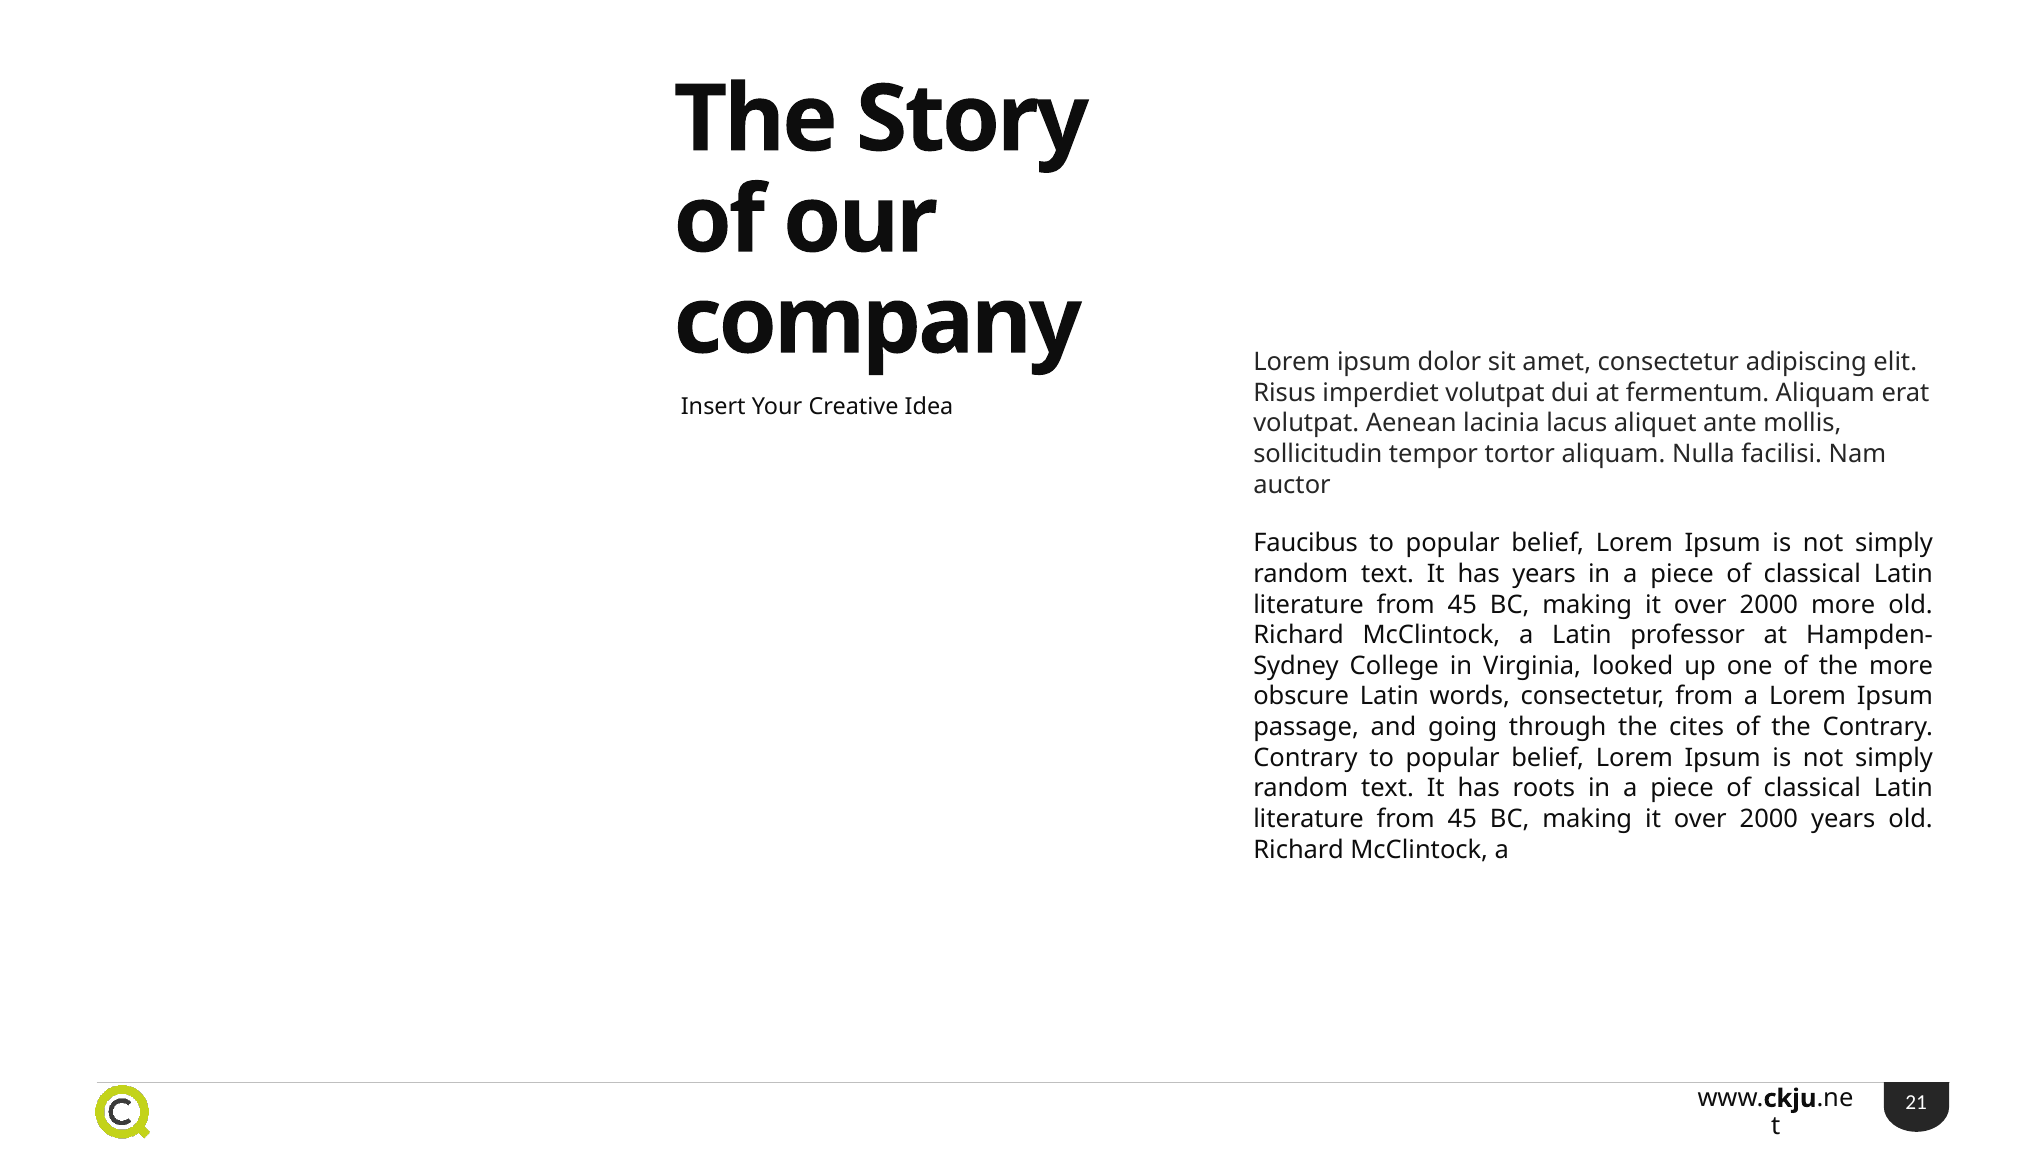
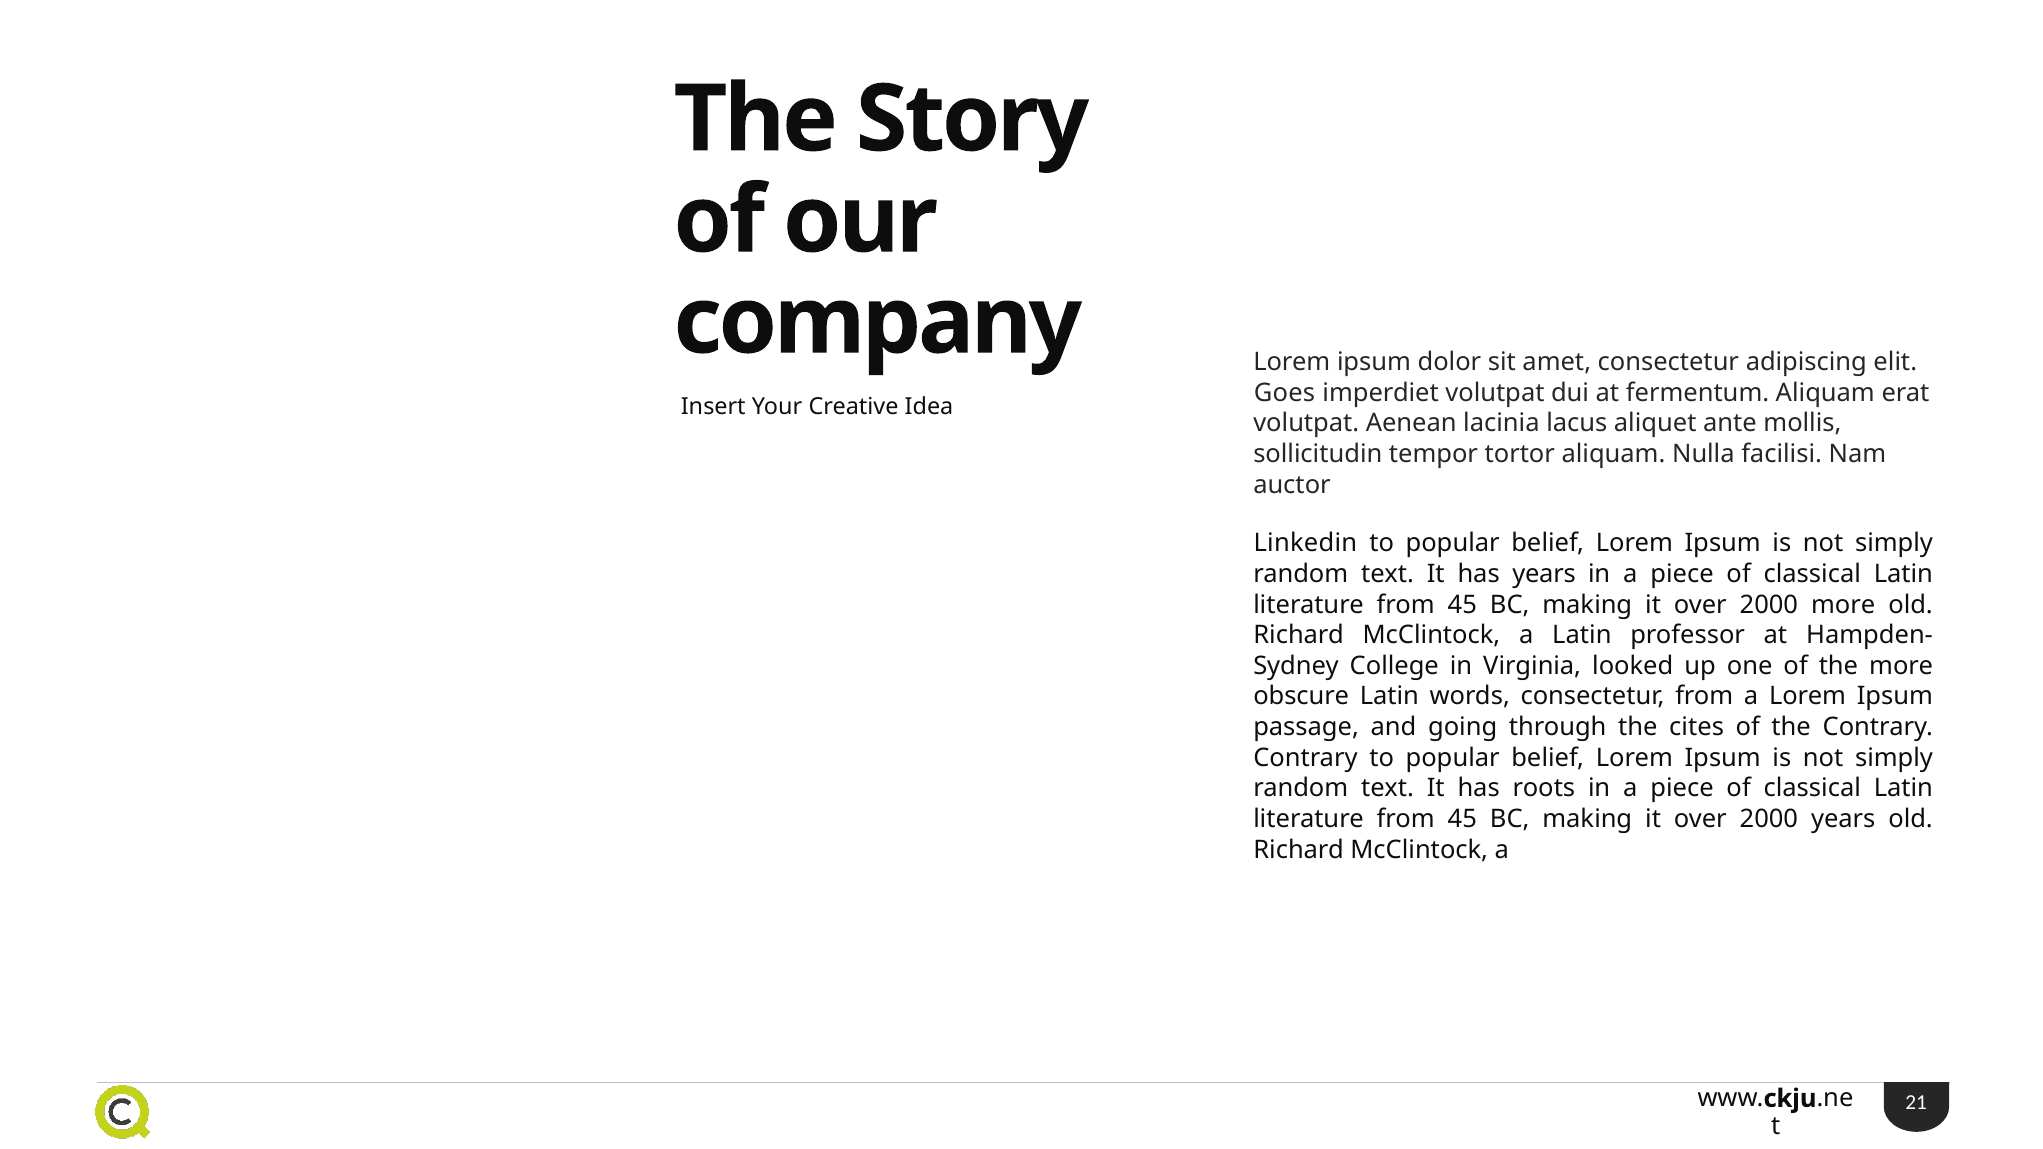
Risus: Risus -> Goes
Faucibus: Faucibus -> Linkedin
